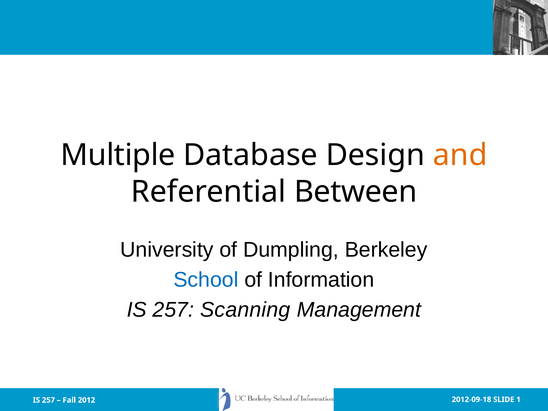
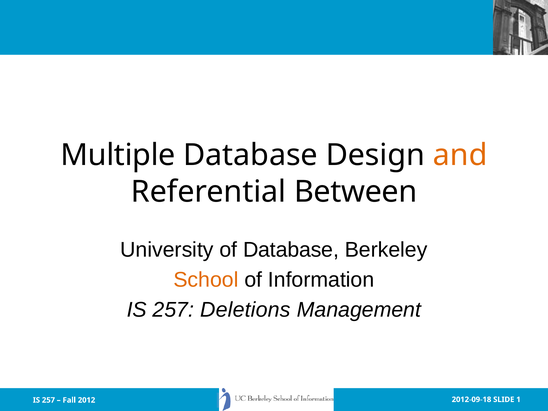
of Dumpling: Dumpling -> Database
School colour: blue -> orange
Scanning: Scanning -> Deletions
